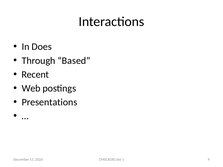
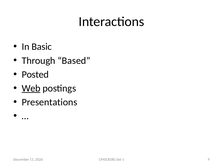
Does: Does -> Basic
Recent: Recent -> Posted
Web underline: none -> present
